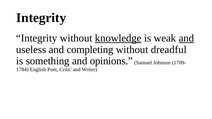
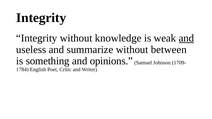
knowledge underline: present -> none
completing: completing -> summarize
dreadful: dreadful -> between
